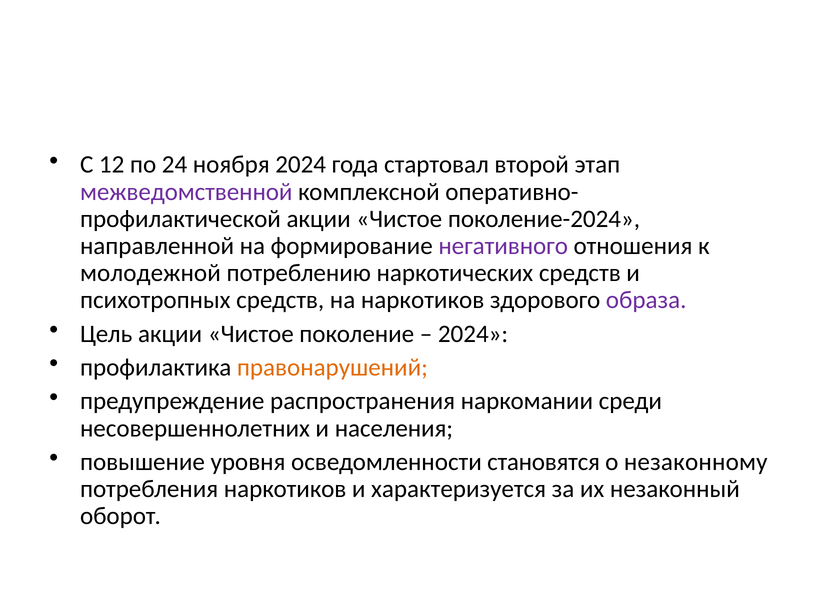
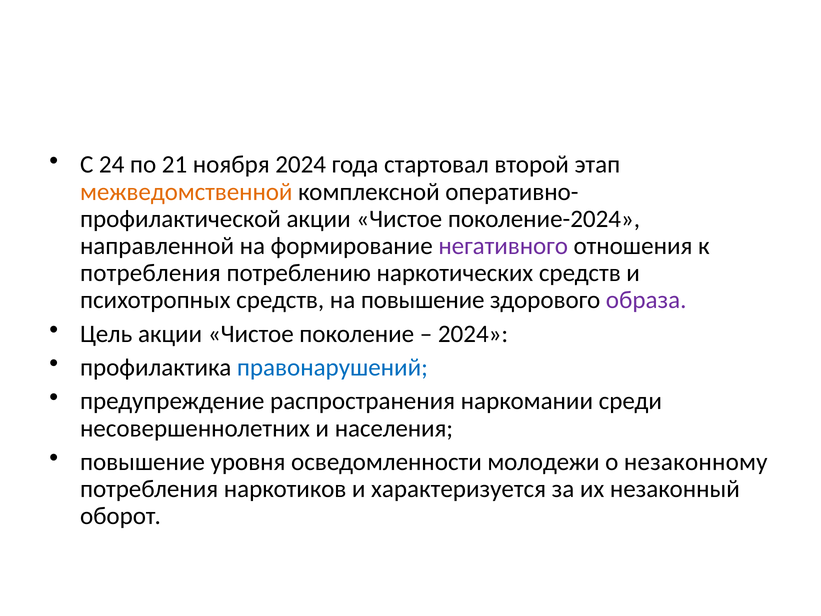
12: 12 -> 24
24: 24 -> 21
межведомственной colour: purple -> orange
молодежной at (150, 273): молодежной -> потребления
на наркотиков: наркотиков -> повышение
правонарушений colour: orange -> blue
становятся: становятся -> молодежи
